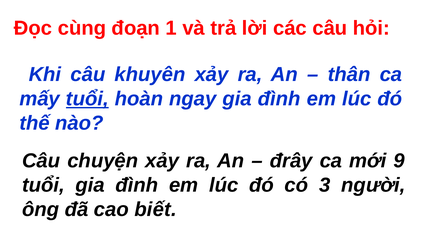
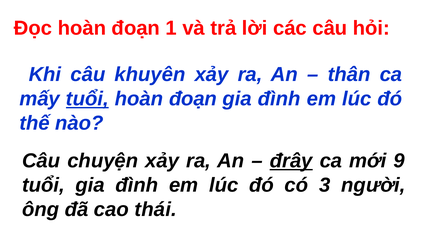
Đọc cùng: cùng -> hoàn
ngay at (193, 99): ngay -> đoạn
đrây underline: none -> present
biết: biết -> thái
